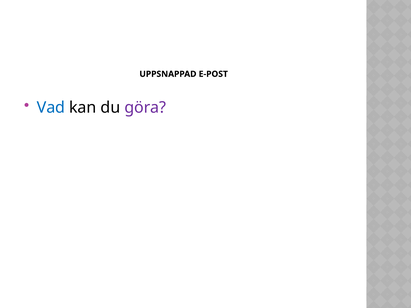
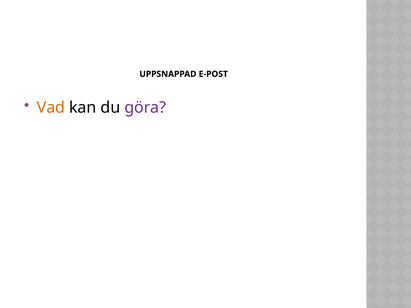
Vad colour: blue -> orange
